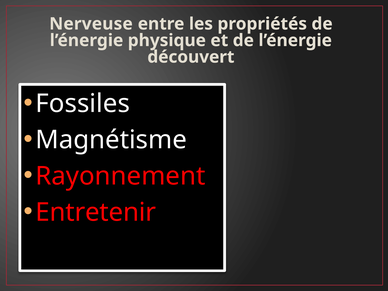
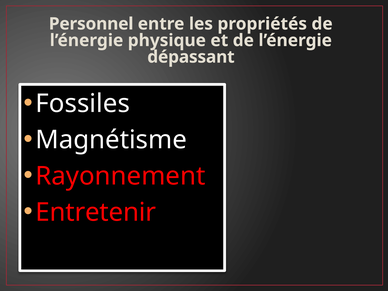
Nerveuse: Nerveuse -> Personnel
découvert: découvert -> dépassant
